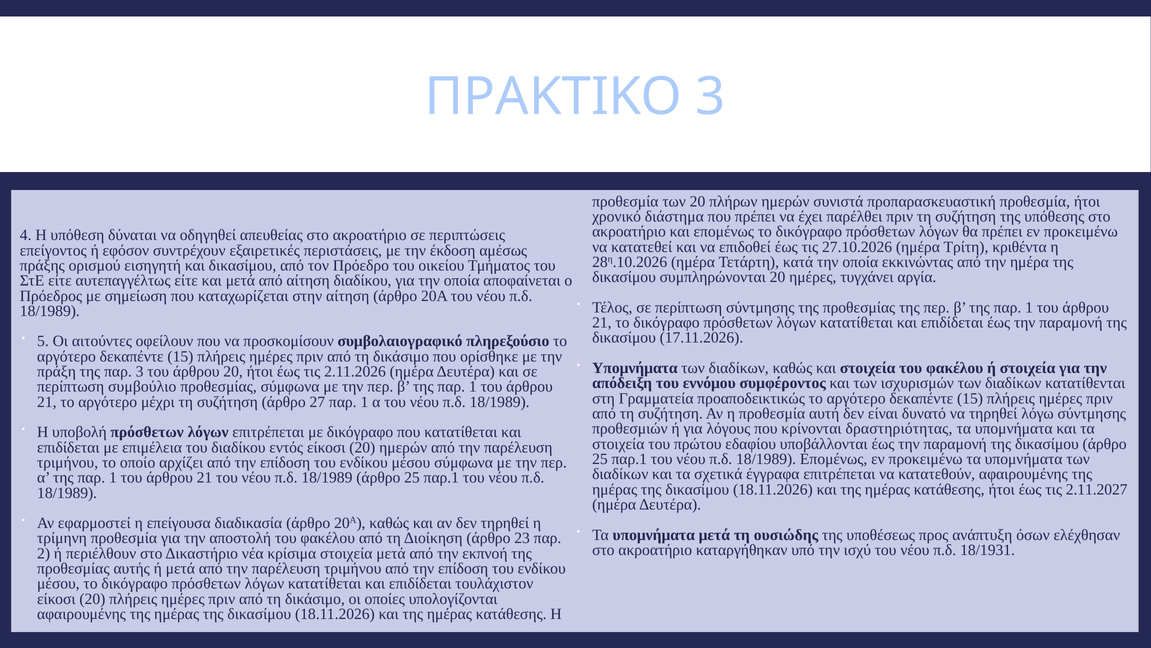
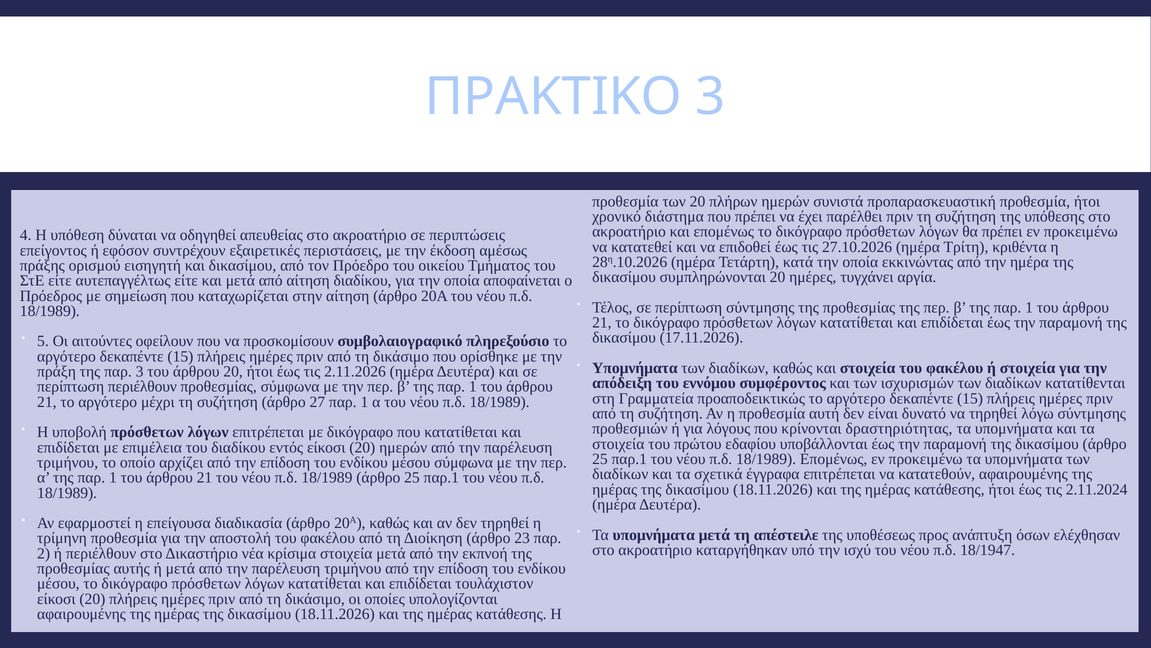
περίπτωση συμβούλιο: συμβούλιο -> περιέλθουν
2.11.2027: 2.11.2027 -> 2.11.2024
ουσιώδης: ουσιώδης -> απέστειλε
18/1931: 18/1931 -> 18/1947
